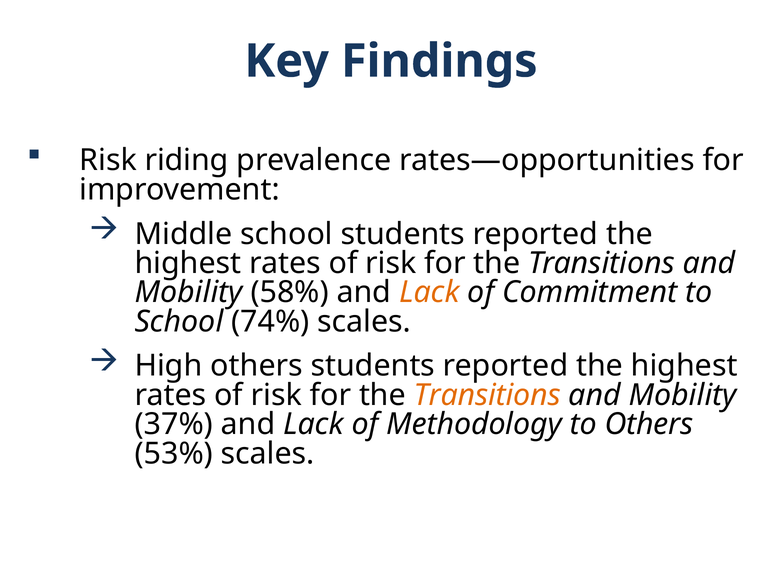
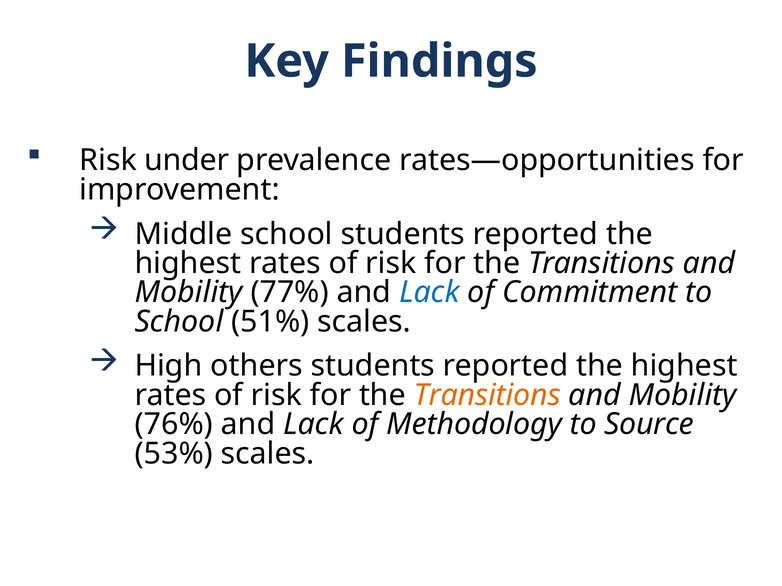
riding: riding -> under
58%: 58% -> 77%
Lack at (429, 293) colour: orange -> blue
74%: 74% -> 51%
37%: 37% -> 76%
to Others: Others -> Source
